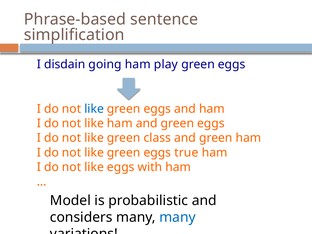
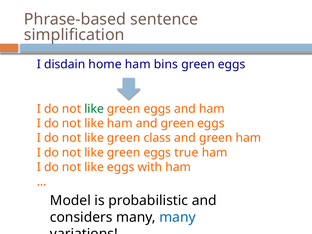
going: going -> home
play: play -> bins
like at (94, 109) colour: blue -> green
